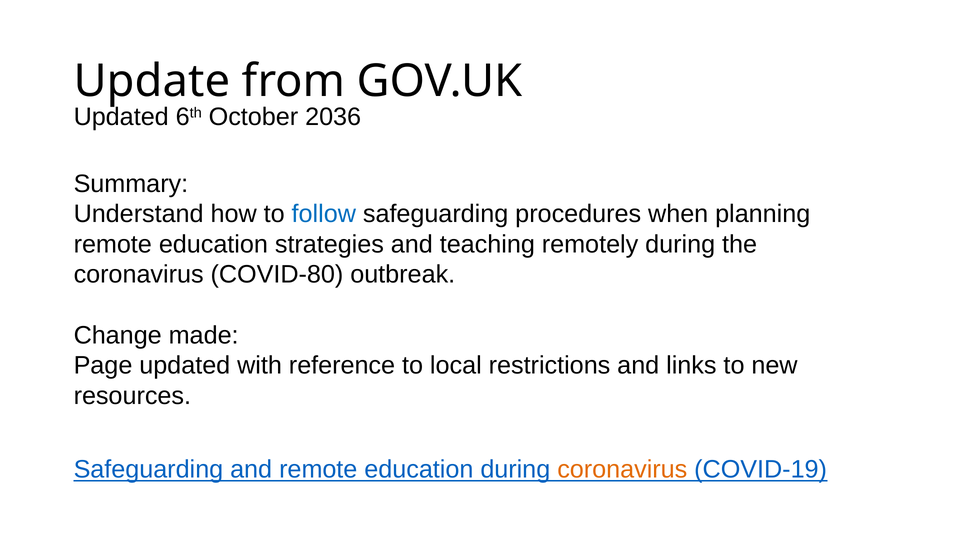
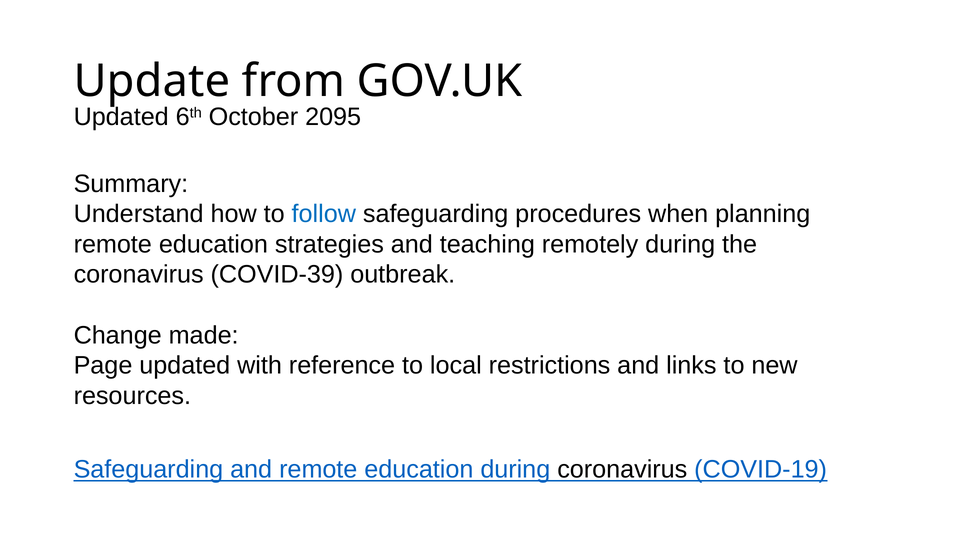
2036: 2036 -> 2095
COVID-80: COVID-80 -> COVID-39
coronavirus at (622, 469) colour: orange -> black
